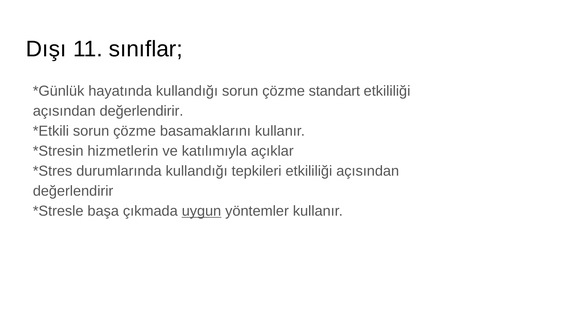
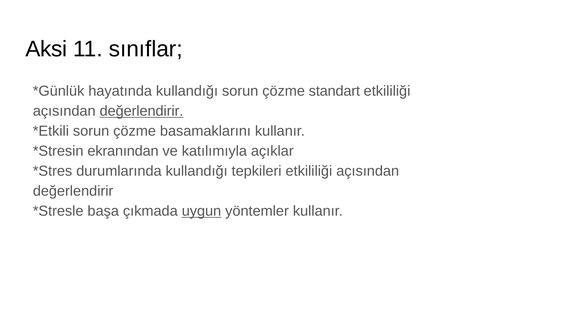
Dışı: Dışı -> Aksi
değerlendirir at (142, 111) underline: none -> present
hizmetlerin: hizmetlerin -> ekranından
